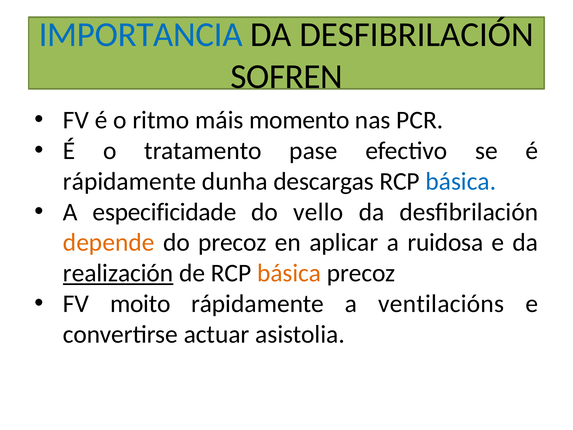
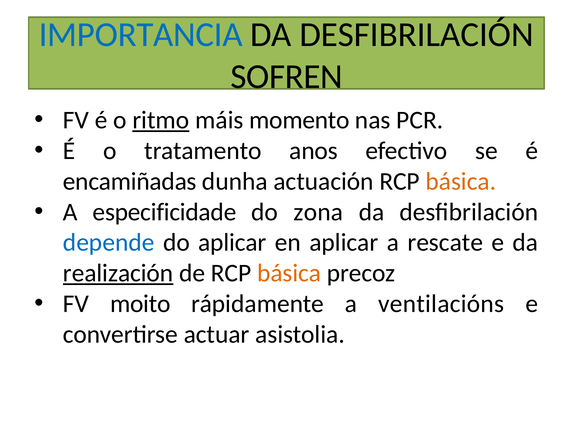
ritmo underline: none -> present
pase: pase -> anos
rápidamente at (130, 181): rápidamente -> encamiñadas
descargas: descargas -> actuación
básica at (461, 181) colour: blue -> orange
vello: vello -> zona
depende colour: orange -> blue
do precoz: precoz -> aplicar
ruidosa: ruidosa -> rescate
